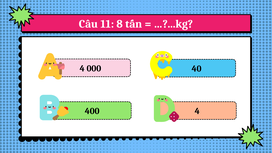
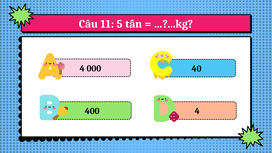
8: 8 -> 5
